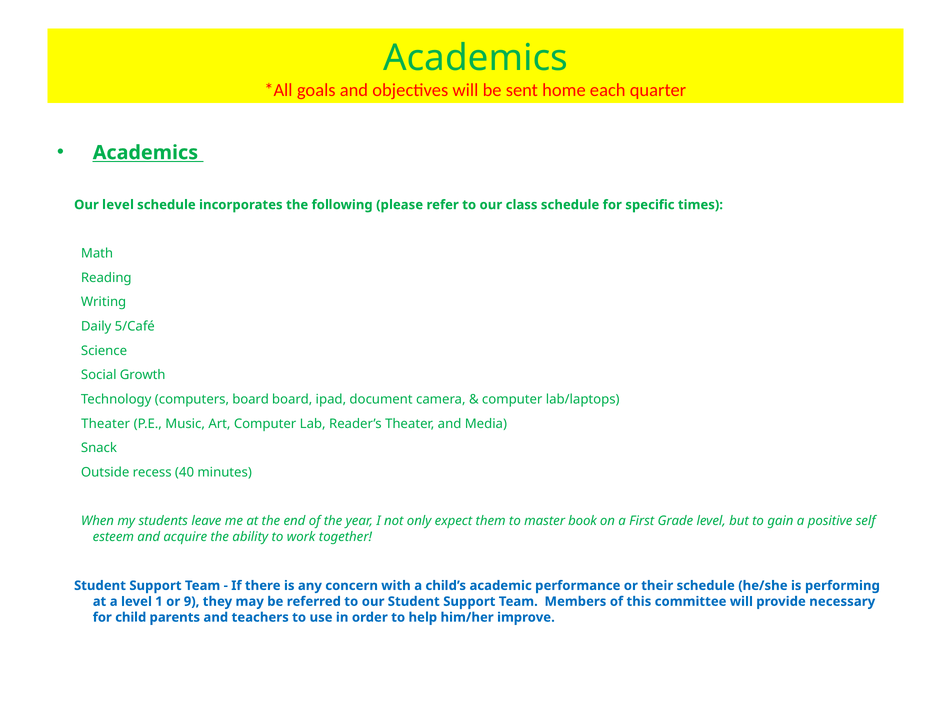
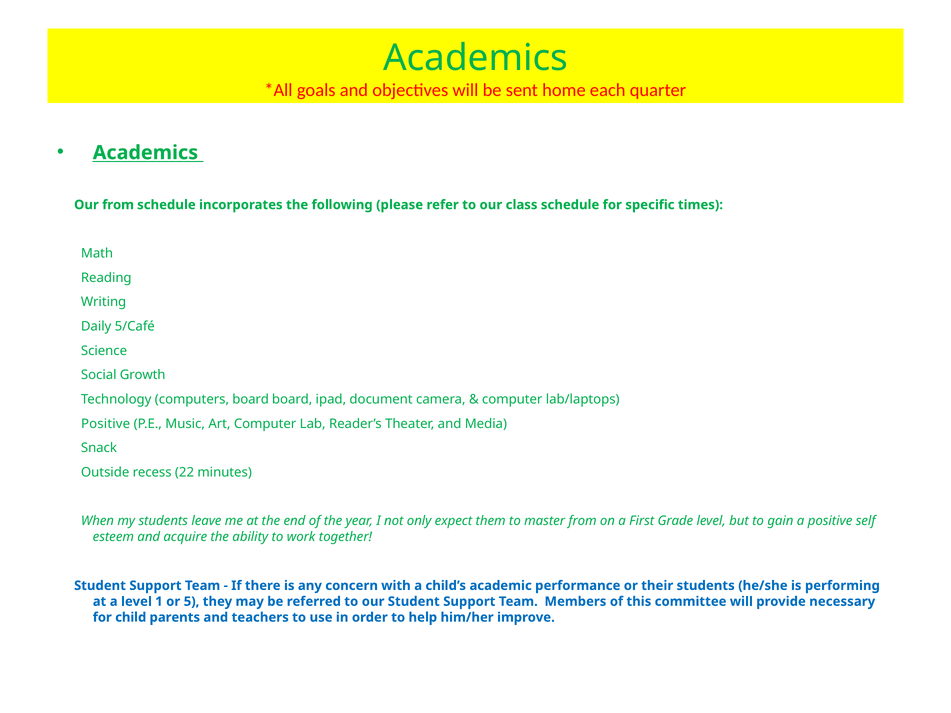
Our level: level -> from
Theater at (106, 424): Theater -> Positive
40: 40 -> 22
master book: book -> from
their schedule: schedule -> students
9: 9 -> 5
